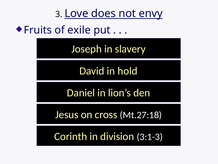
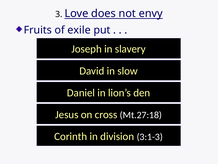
hold: hold -> slow
